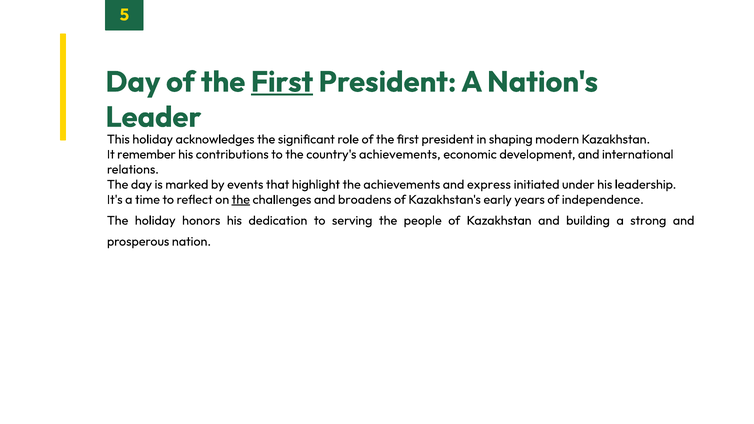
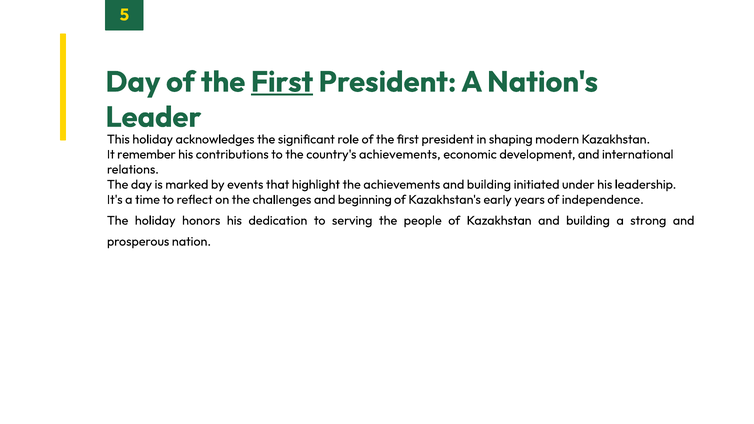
achievements and express: express -> building
the at (241, 200) underline: present -> none
broadens: broadens -> beginning
